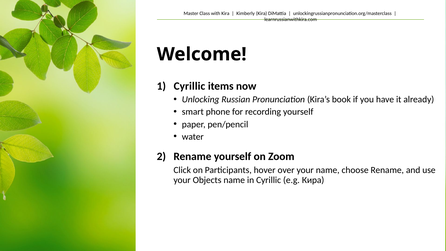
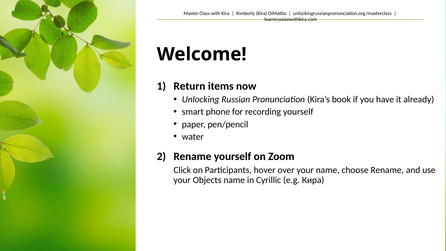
Cyrillic at (189, 86): Cyrillic -> Return
